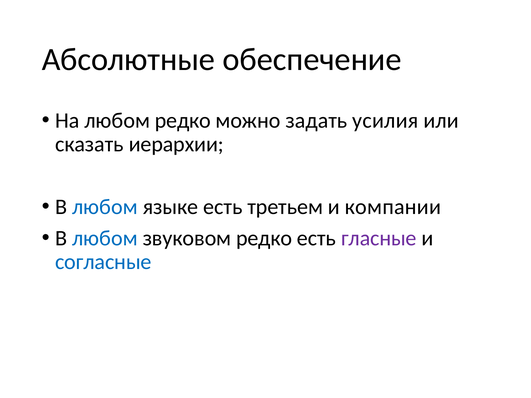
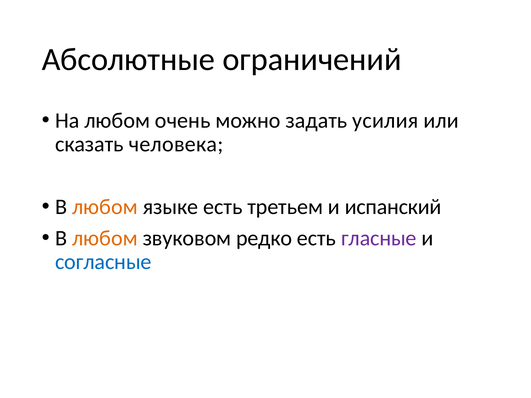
обеспечение: обеспечение -> ограничений
любом редко: редко -> очень
иерархии: иерархии -> человека
любом at (105, 207) colour: blue -> orange
компании: компании -> испанский
любом at (105, 238) colour: blue -> orange
